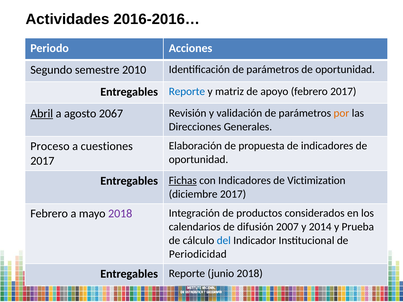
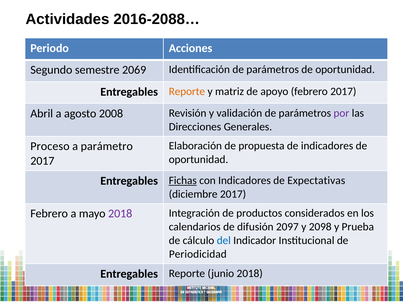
2016-2016…: 2016-2016… -> 2016-2088…
2010: 2010 -> 2069
Reporte at (187, 91) colour: blue -> orange
Abril underline: present -> none
2067: 2067 -> 2008
por colour: orange -> purple
cuestiones: cuestiones -> parámetro
Victimization: Victimization -> Expectativas
2007: 2007 -> 2097
2014: 2014 -> 2098
